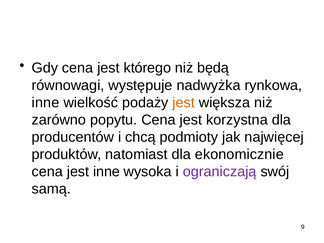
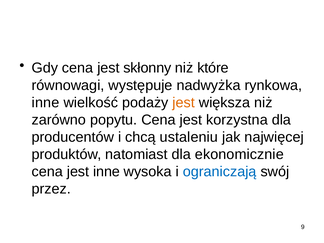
którego: którego -> skłonny
będą: będą -> które
podmioty: podmioty -> ustaleniu
ograniczają colour: purple -> blue
samą: samą -> przez
